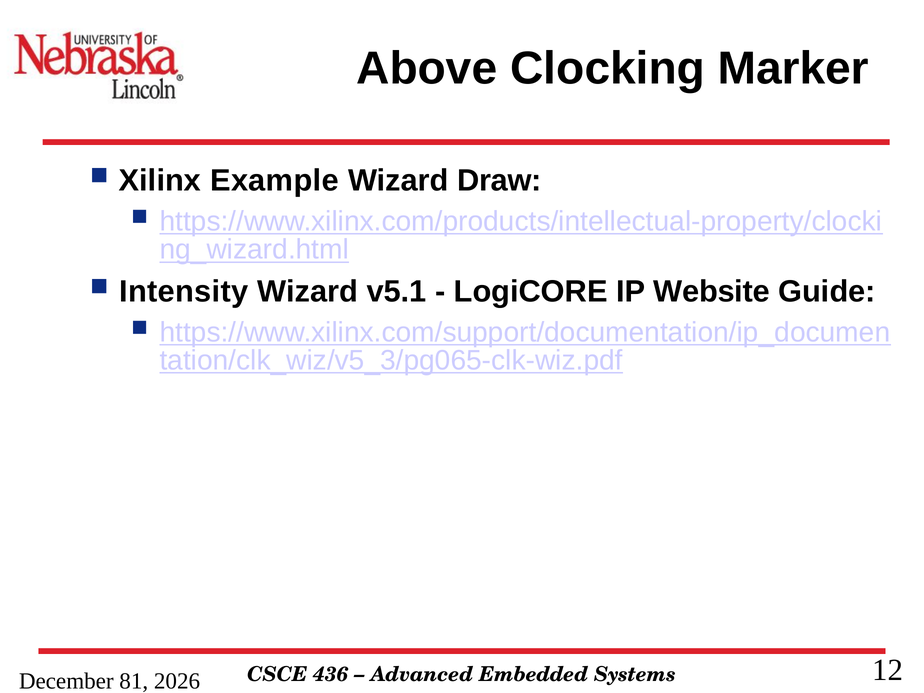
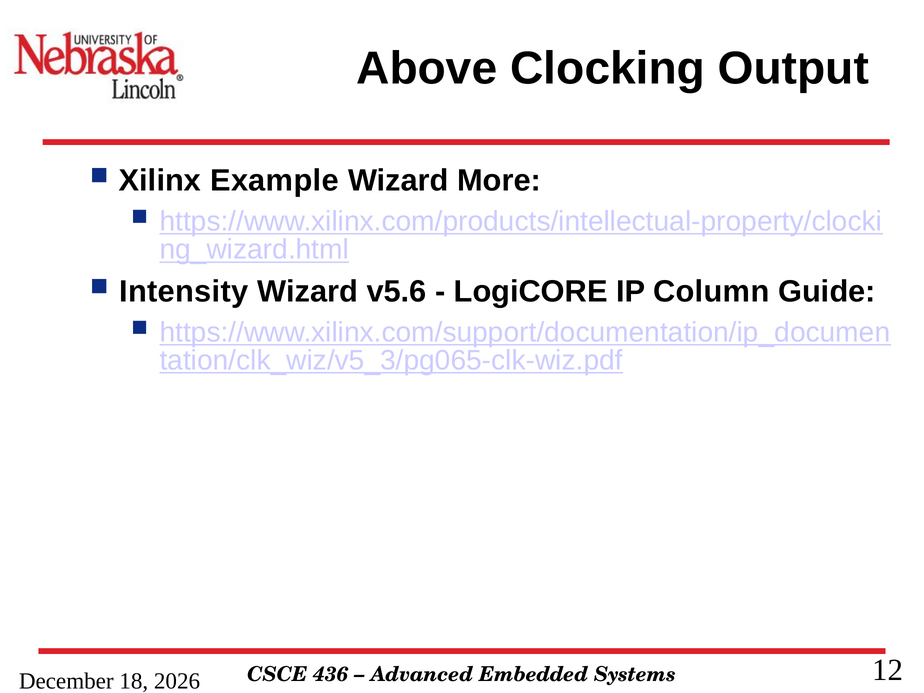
Marker: Marker -> Output
Draw: Draw -> More
v5.1: v5.1 -> v5.6
Website: Website -> Column
81: 81 -> 18
